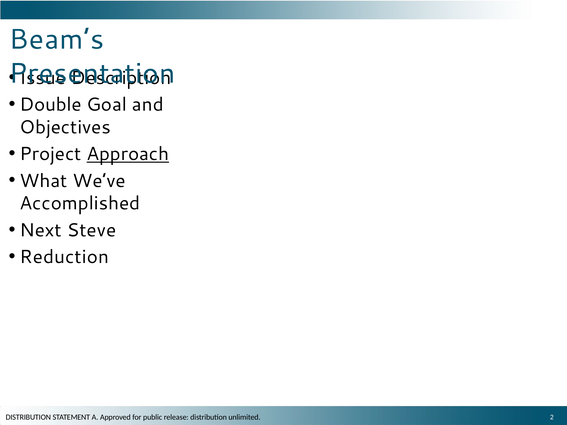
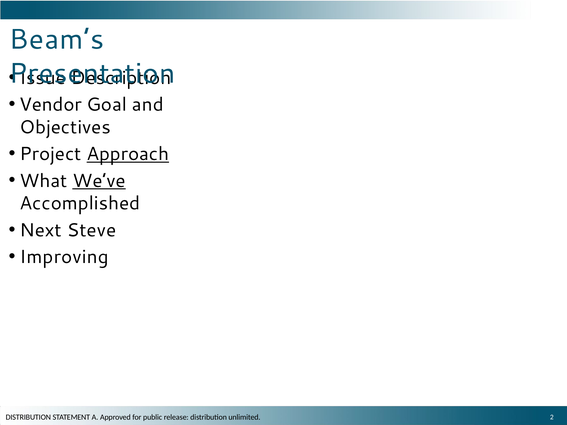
Double: Double -> Vendor
We’ve underline: none -> present
Reduction: Reduction -> Improving
